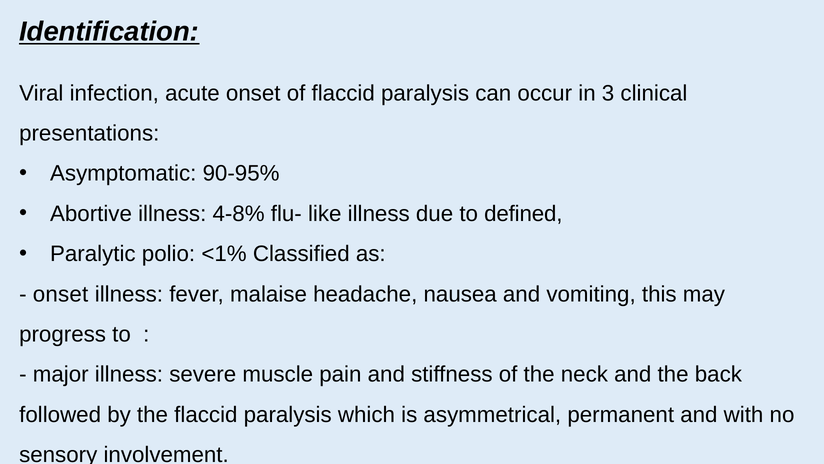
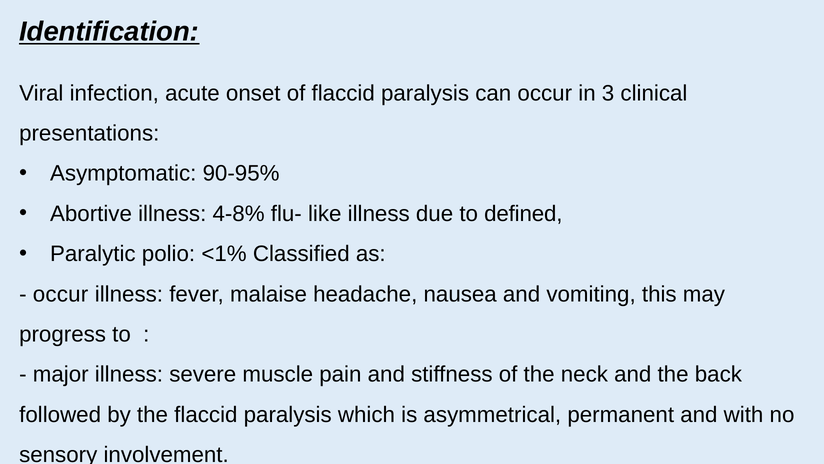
onset at (61, 294): onset -> occur
